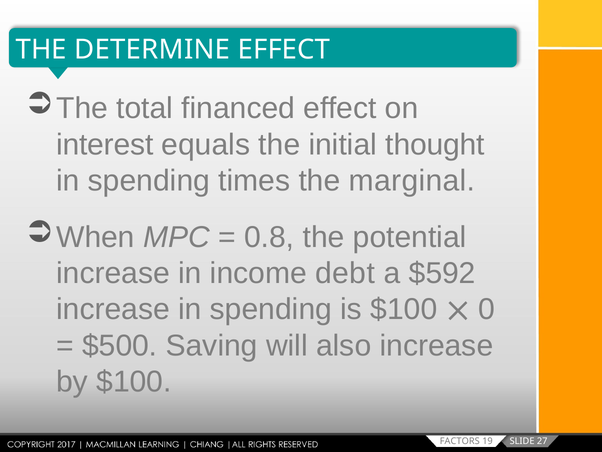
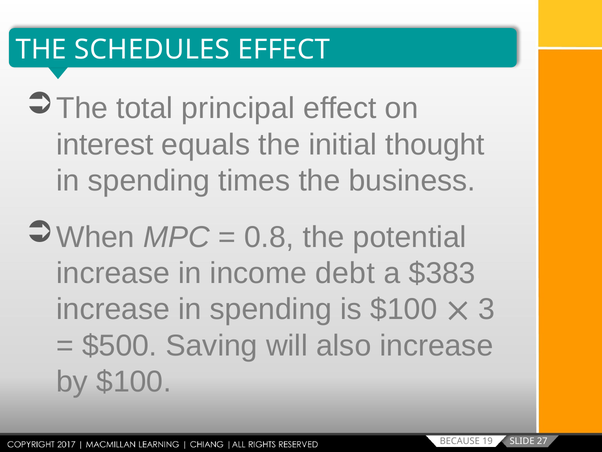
DETERMINE: DETERMINE -> SCHEDULES
financed: financed -> principal
marginal: marginal -> business
$592: $592 -> $383
0: 0 -> 3
FACTORS: FACTORS -> BECAUSE
